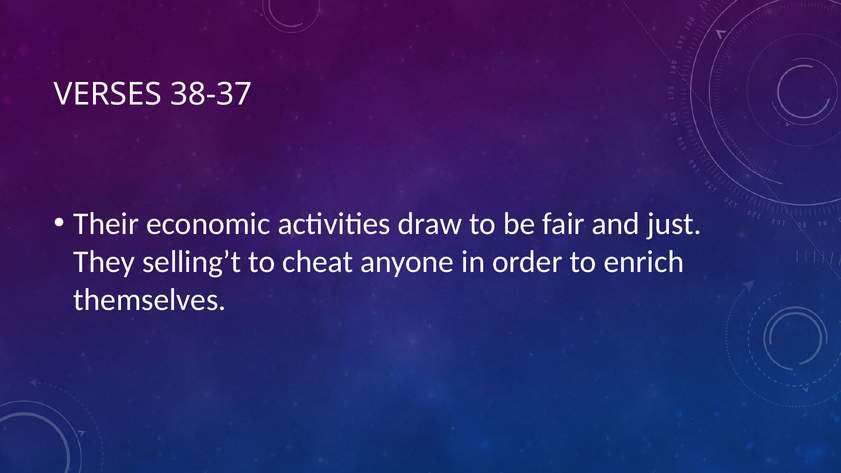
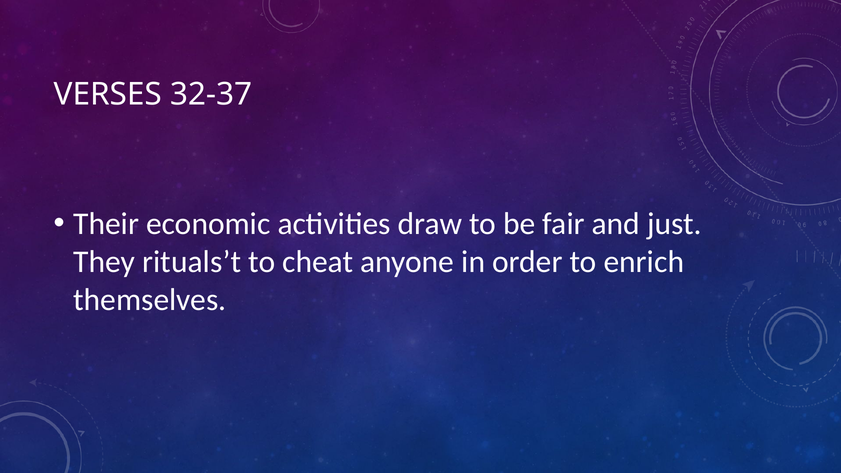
38-37: 38-37 -> 32-37
selling’t: selling’t -> rituals’t
